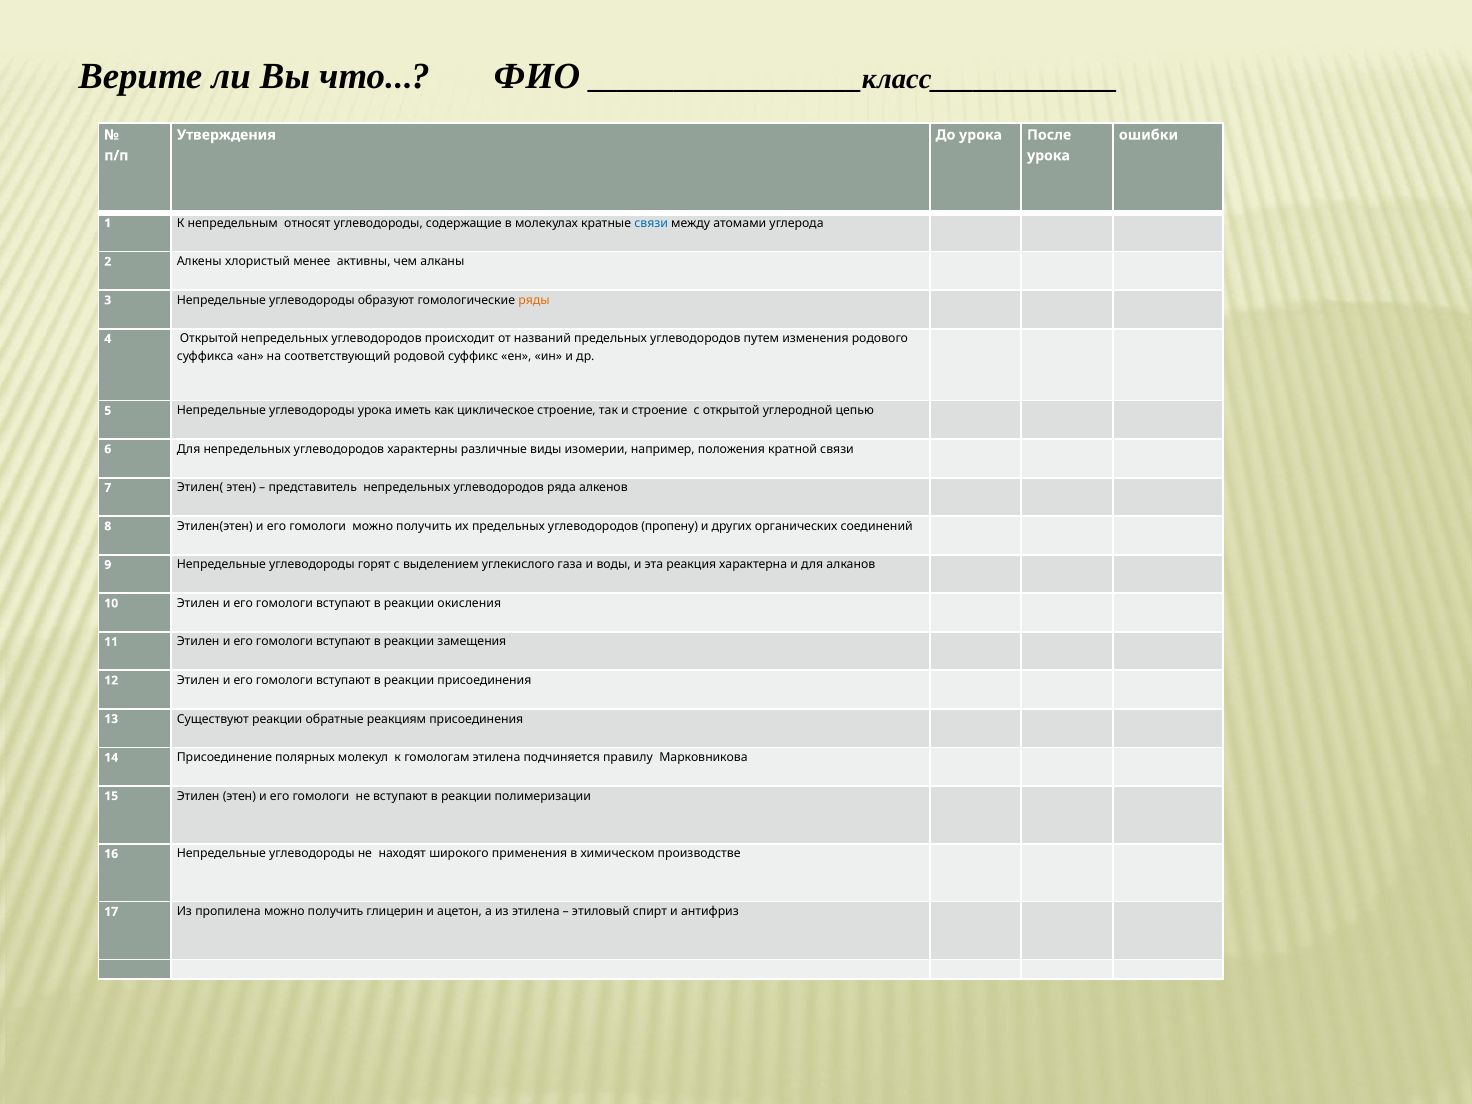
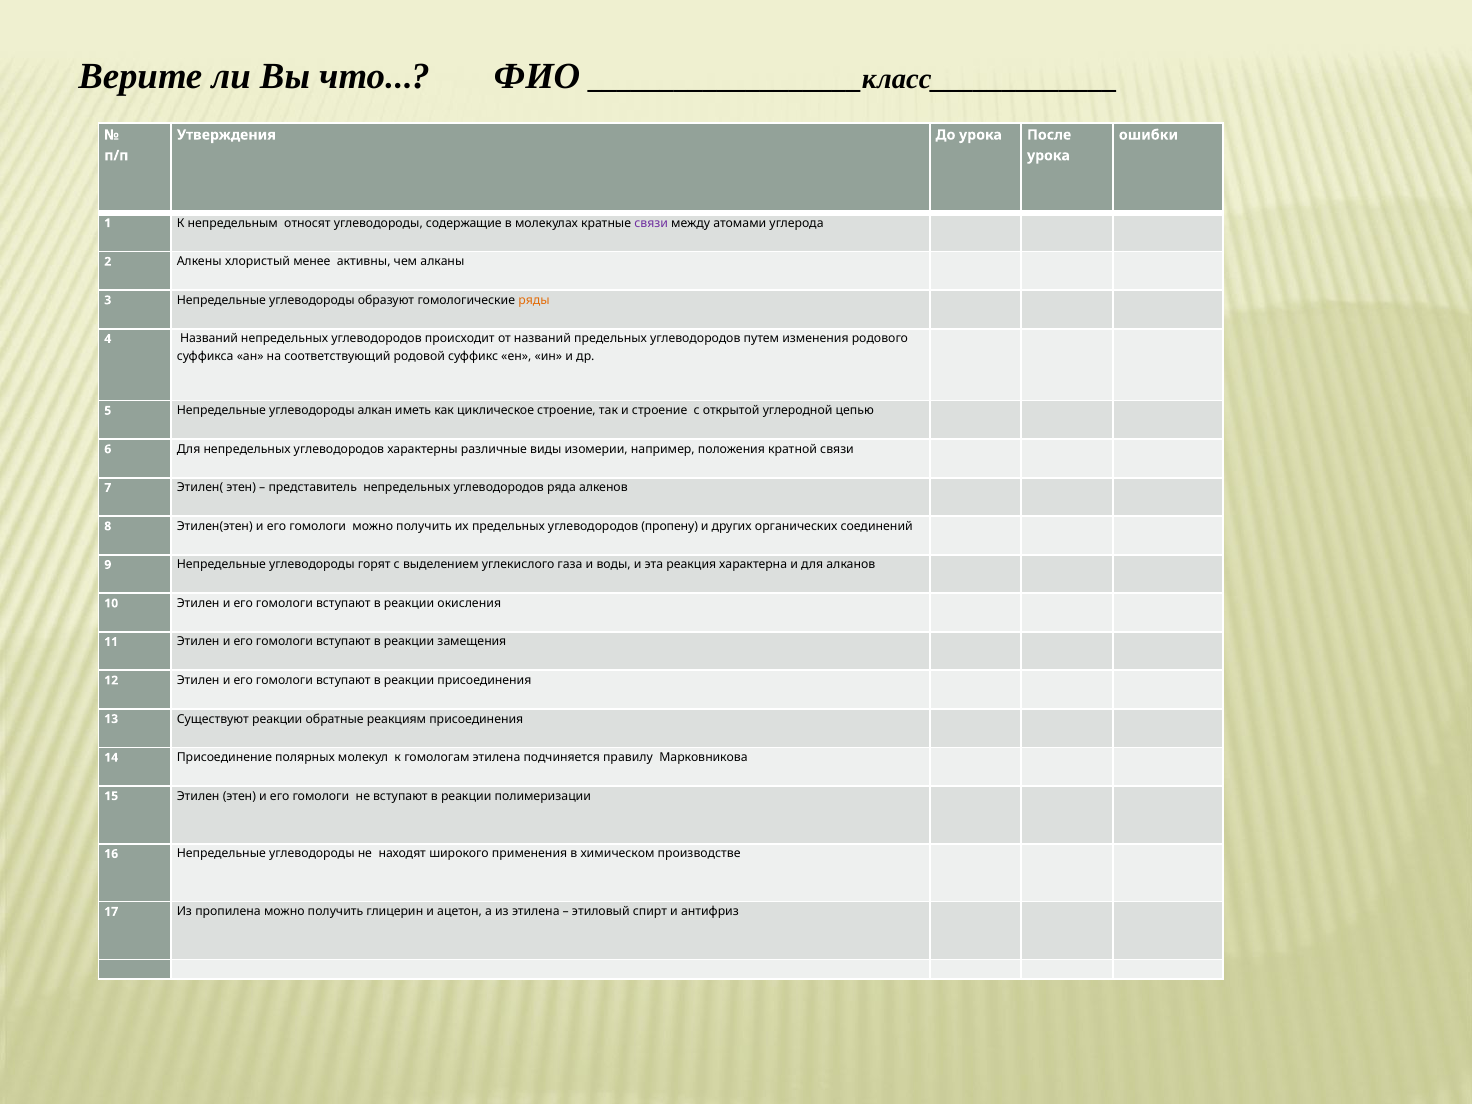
связи at (651, 223) colour: blue -> purple
4 Открытой: Открытой -> Названий
углеводороды урока: урока -> алкан
